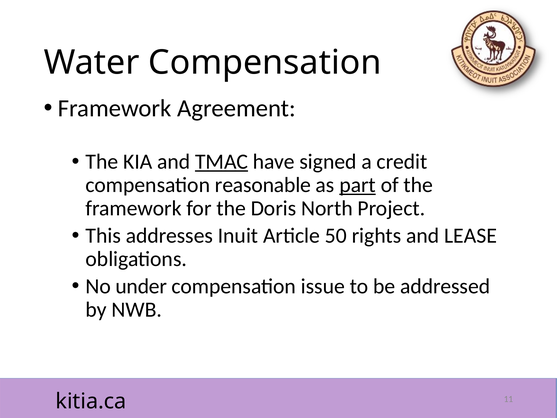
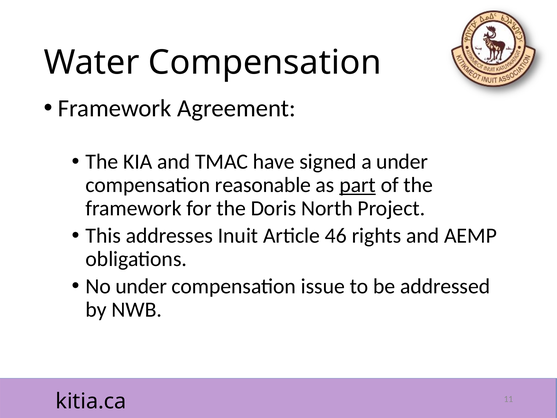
TMAC underline: present -> none
a credit: credit -> under
50: 50 -> 46
LEASE: LEASE -> AEMP
